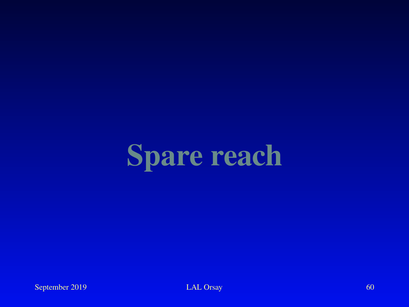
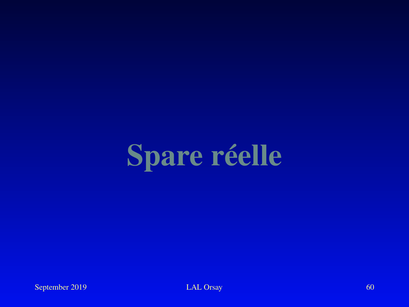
reach: reach -> réelle
